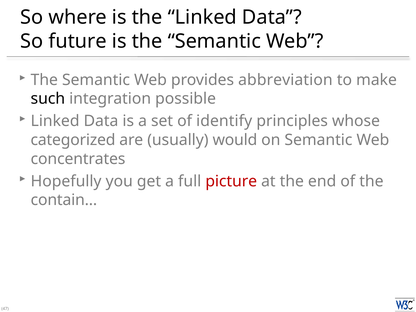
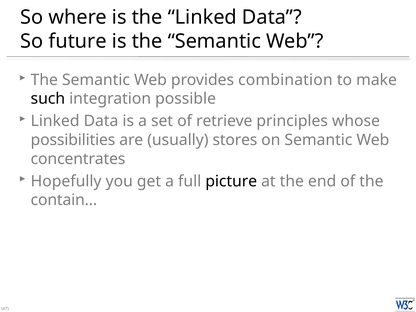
abbreviation: abbreviation -> combination
identify: identify -> retrieve
categorized: categorized -> possibilities
would: would -> stores
picture colour: red -> black
